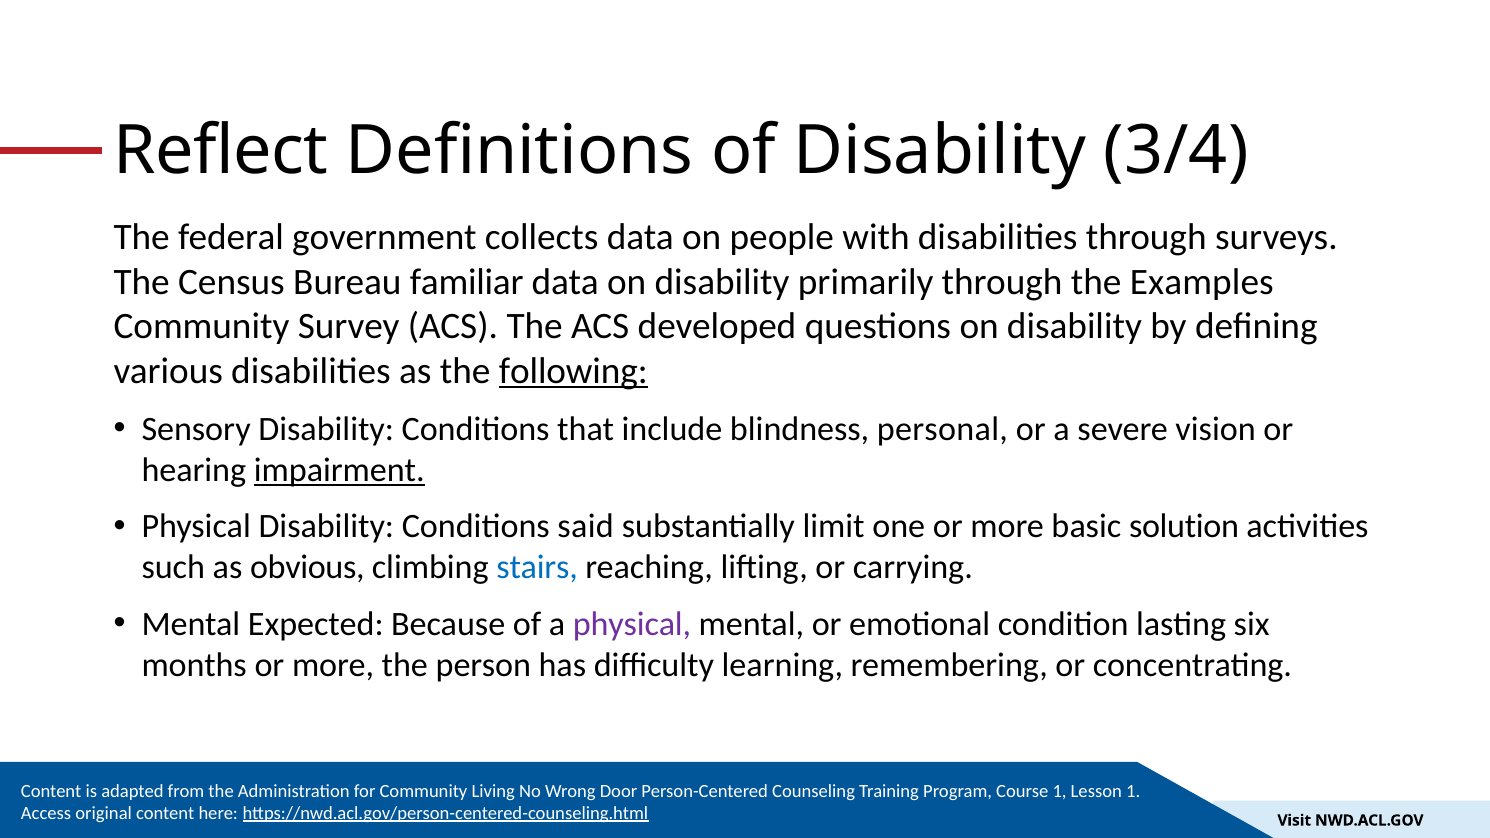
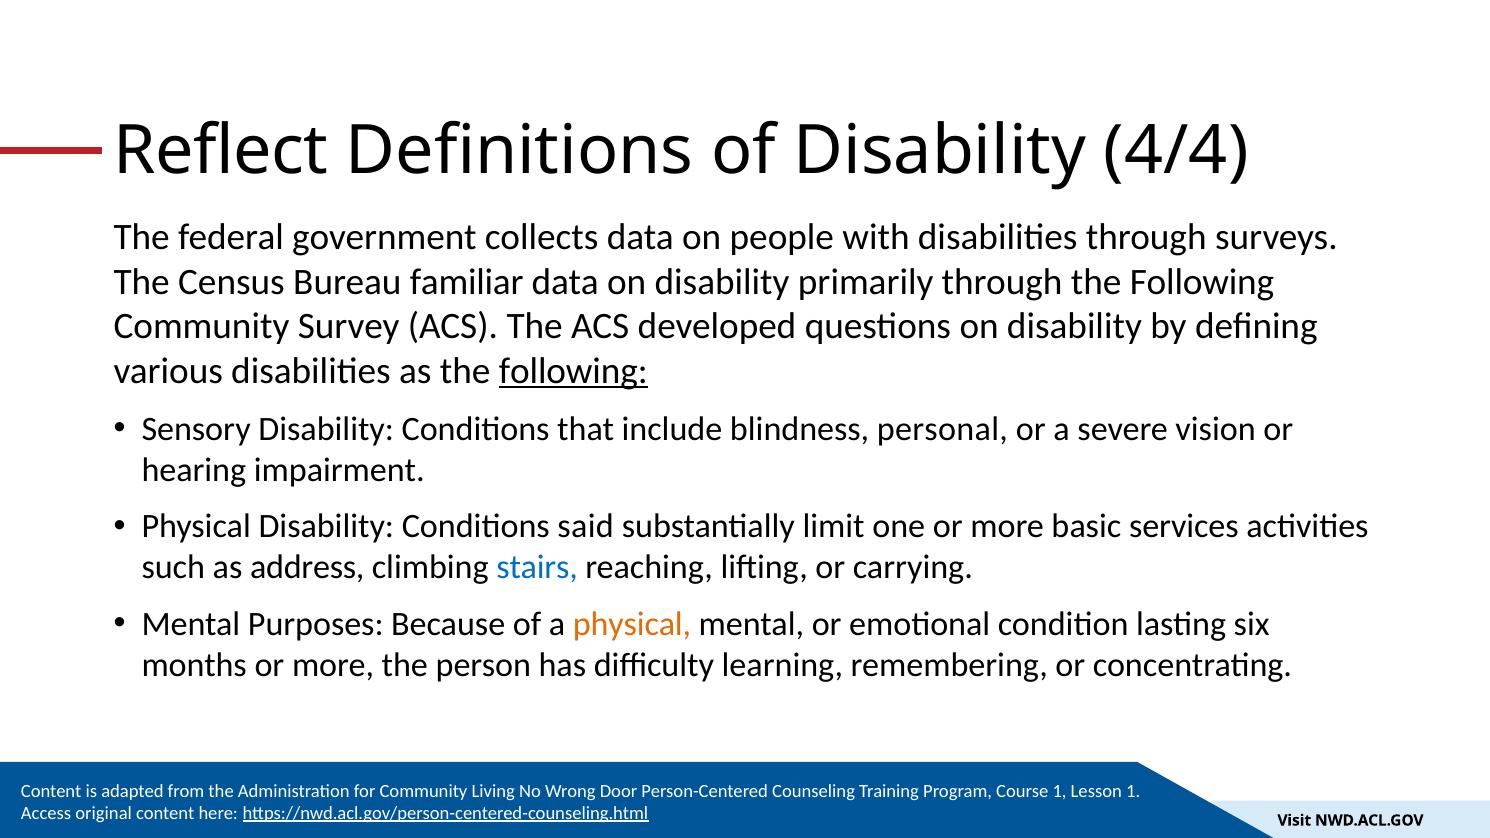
3/4: 3/4 -> 4/4
through the Examples: Examples -> Following
impairment underline: present -> none
solution: solution -> services
obvious: obvious -> address
Expected: Expected -> Purposes
physical at (632, 624) colour: purple -> orange
